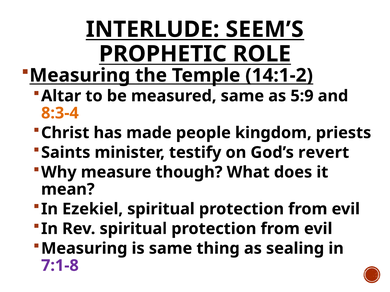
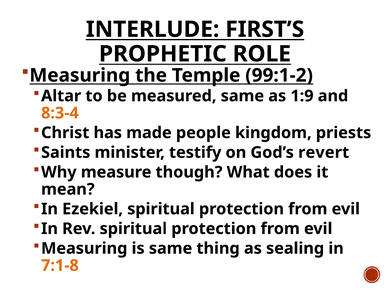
SEEM’S: SEEM’S -> FIRST’S
14:1-2: 14:1-2 -> 99:1-2
5:9: 5:9 -> 1:9
7:1-8 colour: purple -> orange
